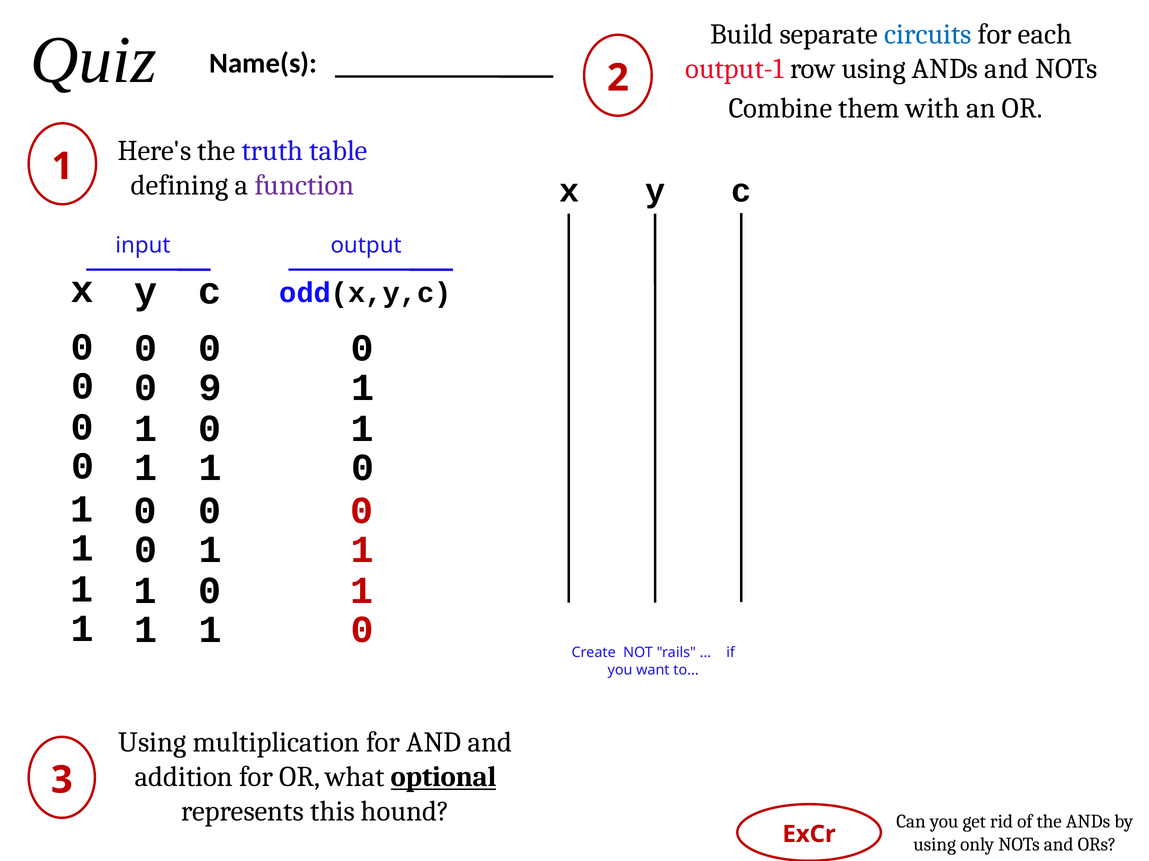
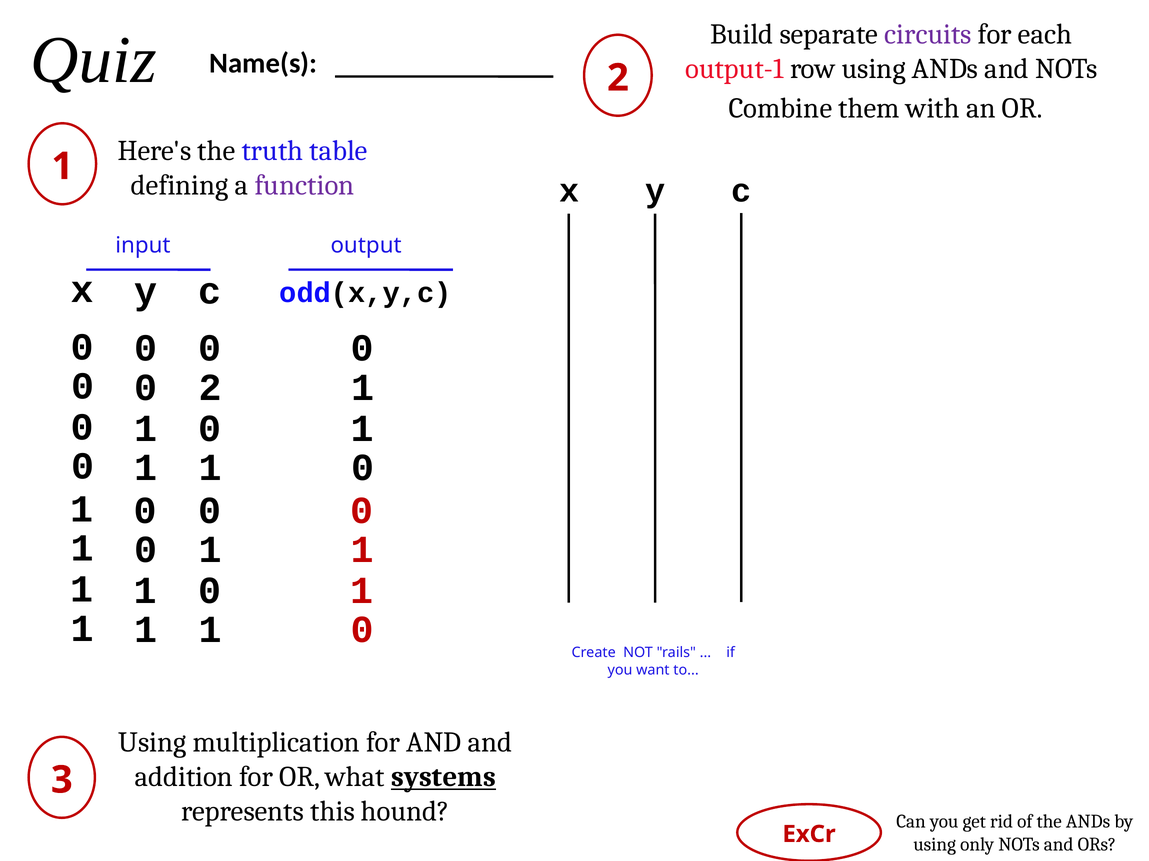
circuits colour: blue -> purple
0 9: 9 -> 2
optional: optional -> systems
